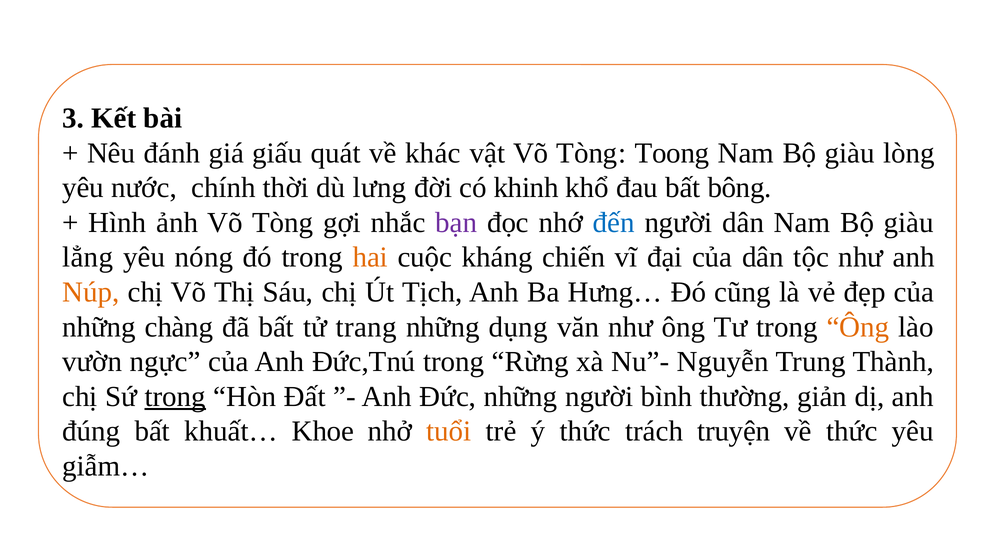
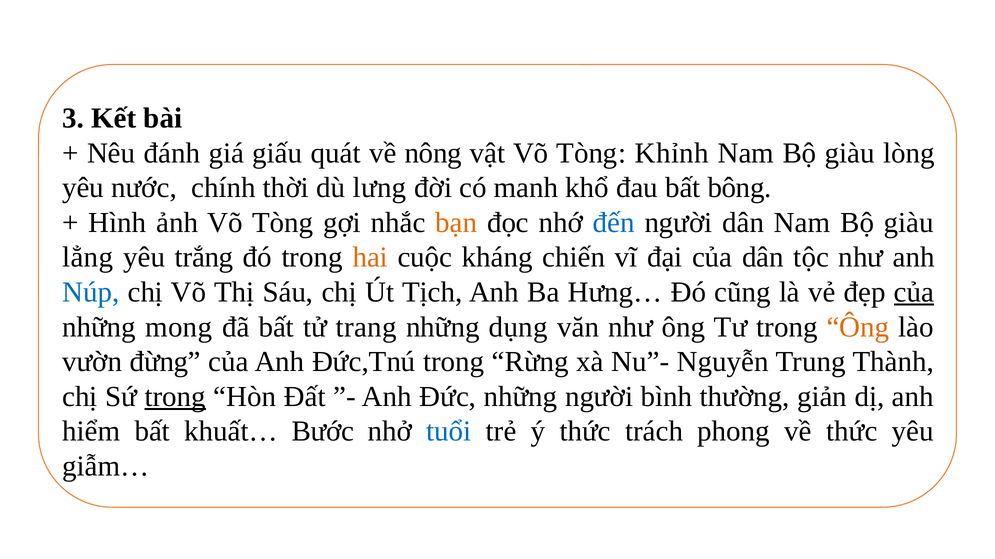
khác: khác -> nông
Toong: Toong -> Khỉnh
khinh: khinh -> manh
bạn colour: purple -> orange
nóng: nóng -> trắng
Núp colour: orange -> blue
của at (914, 293) underline: none -> present
chàng: chàng -> mong
ngực: ngực -> đừng
đúng: đúng -> hiểm
Khoe: Khoe -> Bước
tuổi colour: orange -> blue
truyện: truyện -> phong
